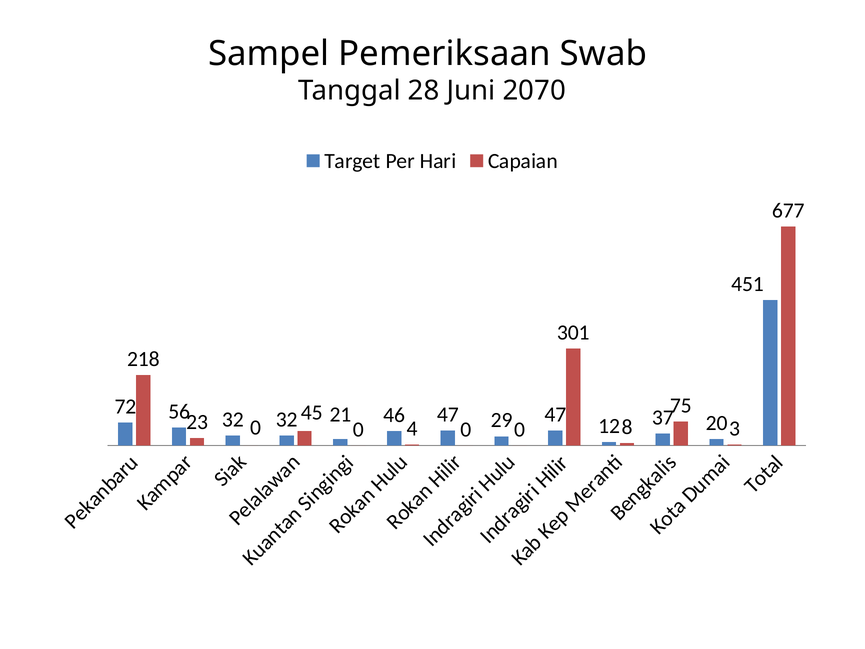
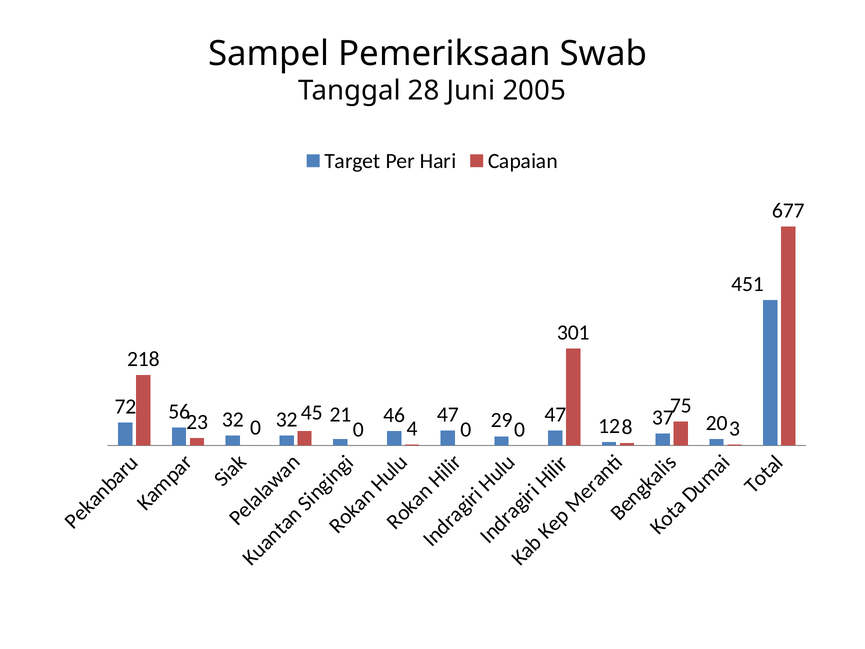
2070: 2070 -> 2005
